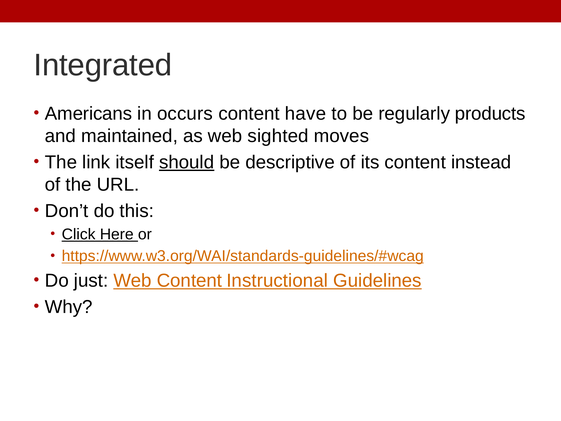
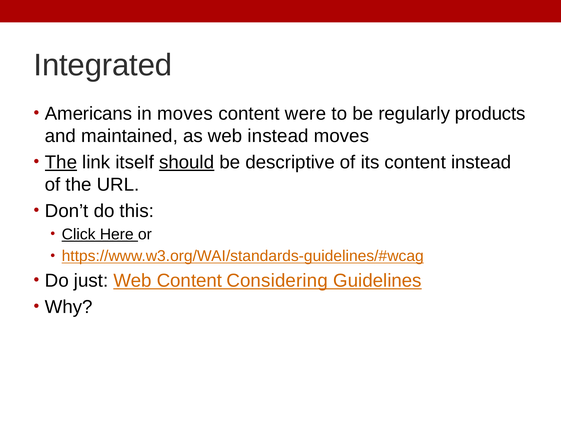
in occurs: occurs -> moves
have: have -> were
web sighted: sighted -> instead
The at (61, 162) underline: none -> present
Instructional: Instructional -> Considering
